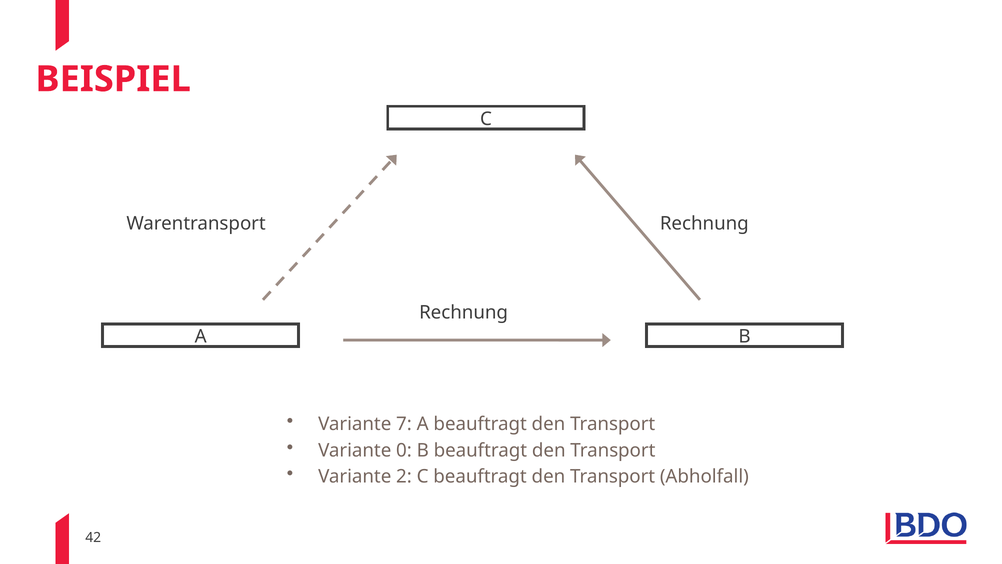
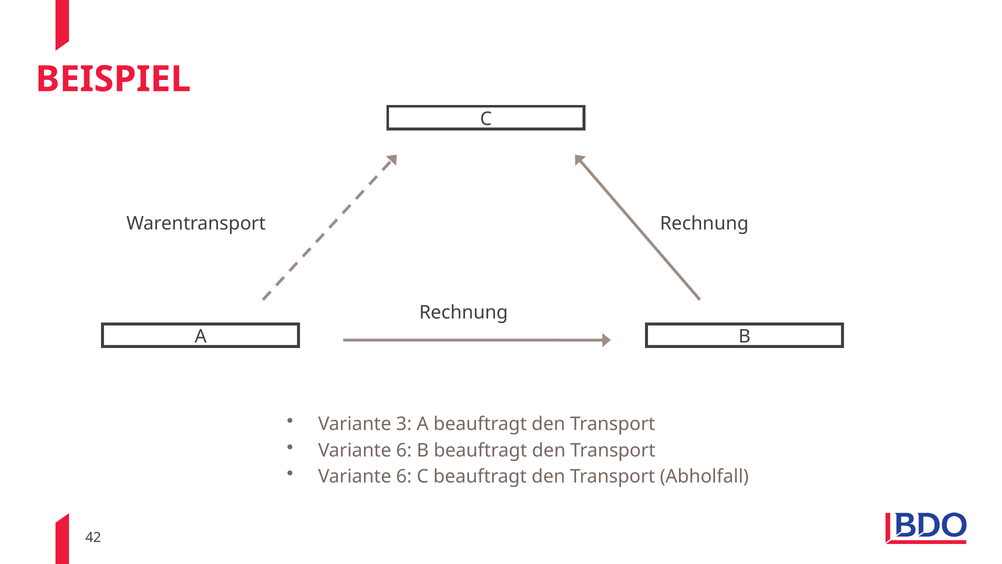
7: 7 -> 3
0 at (404, 450): 0 -> 6
2 at (404, 476): 2 -> 6
